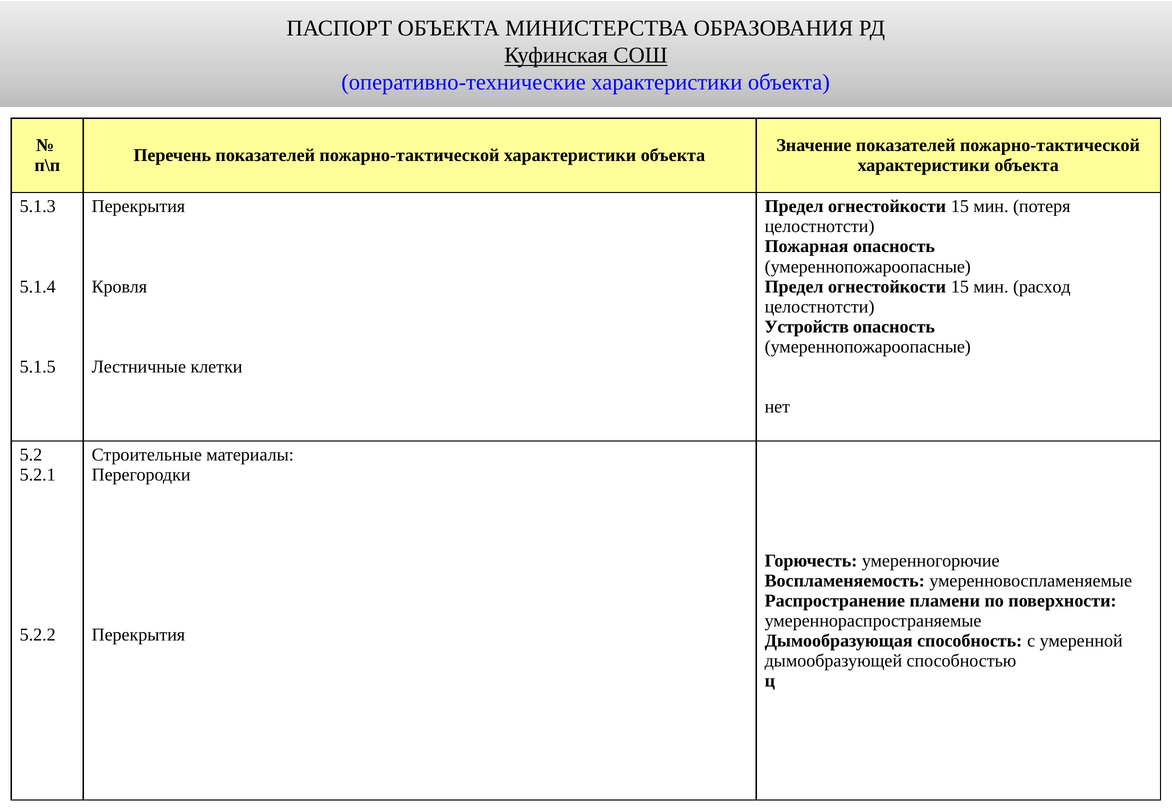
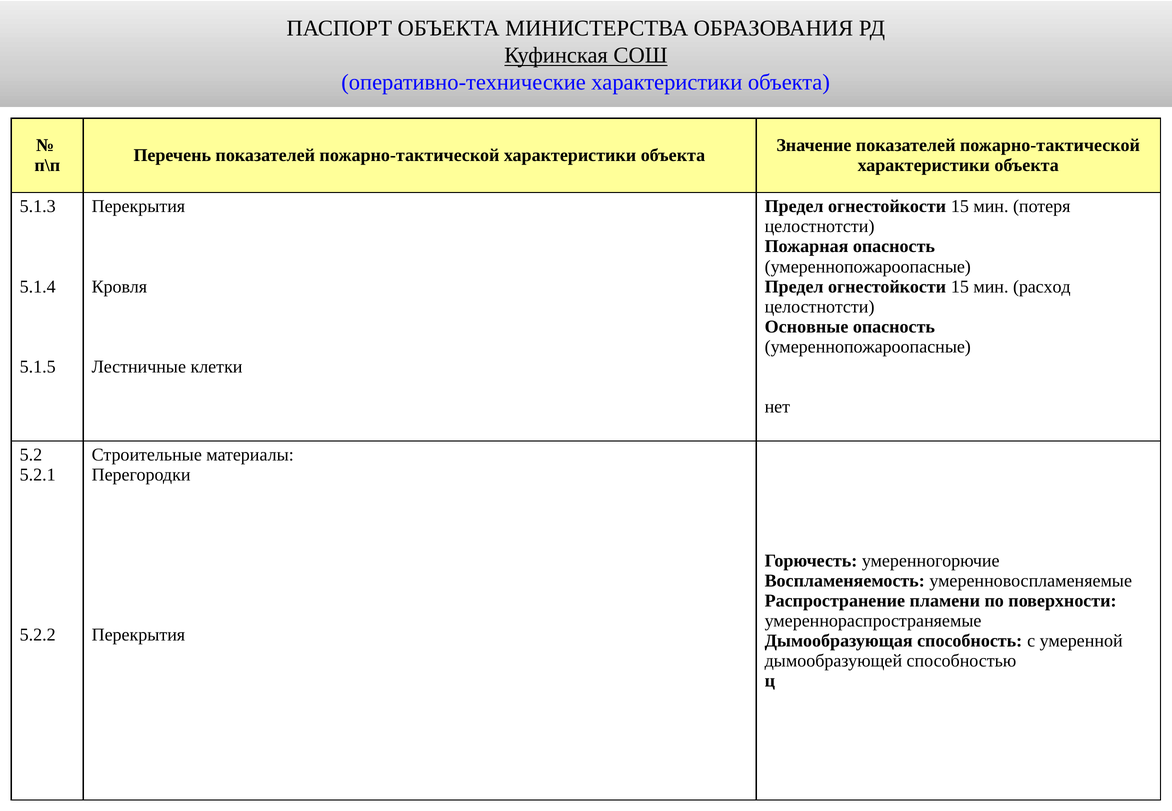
Устройств: Устройств -> Основные
